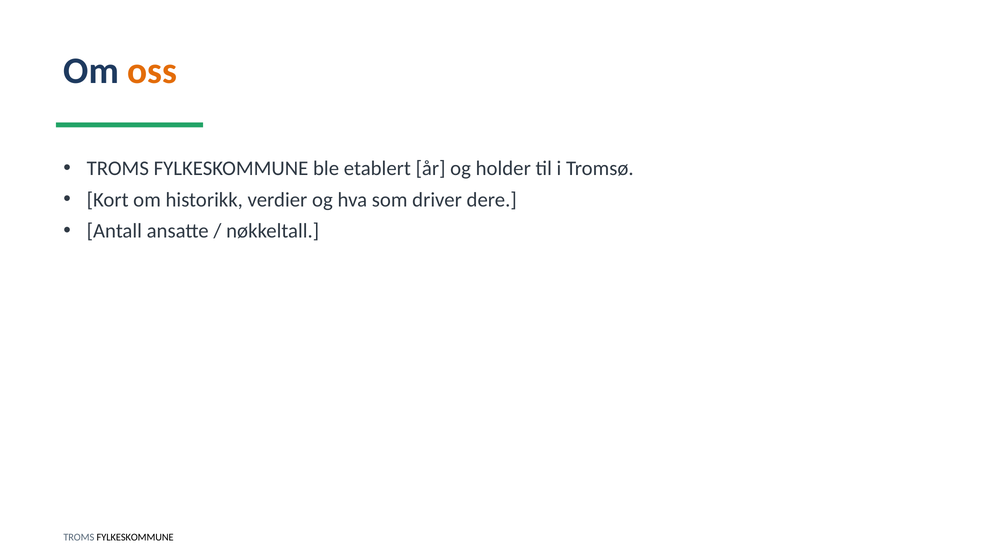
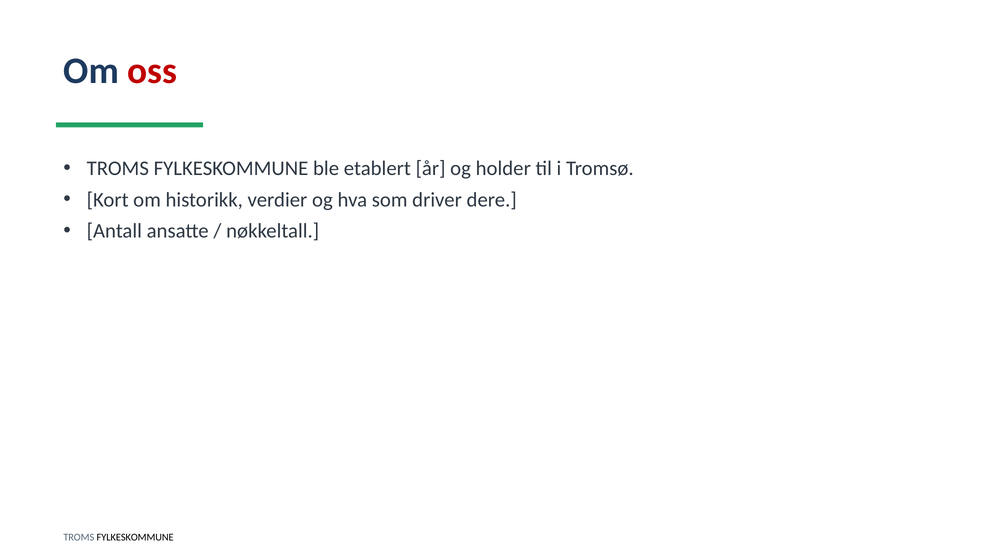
oss colour: orange -> red
